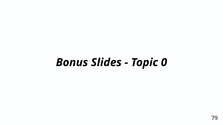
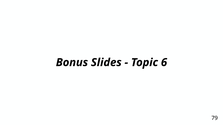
0: 0 -> 6
